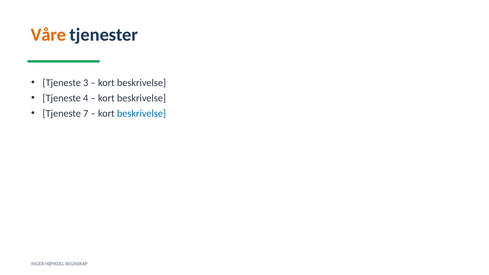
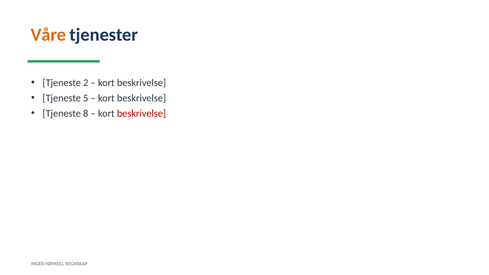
3: 3 -> 2
4: 4 -> 5
7: 7 -> 8
beskrivelse at (141, 113) colour: blue -> red
